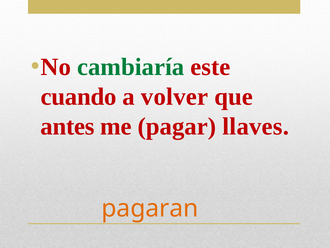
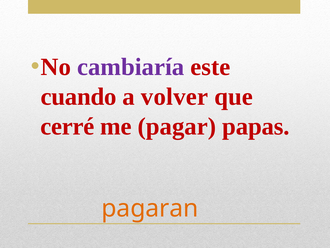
cambiaría colour: green -> purple
antes: antes -> cerré
llaves: llaves -> papas
